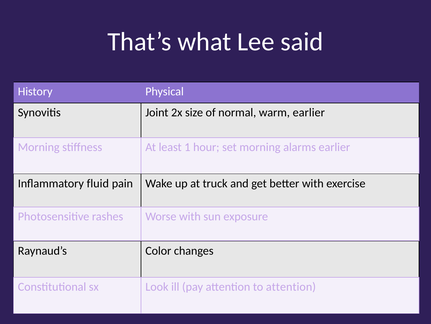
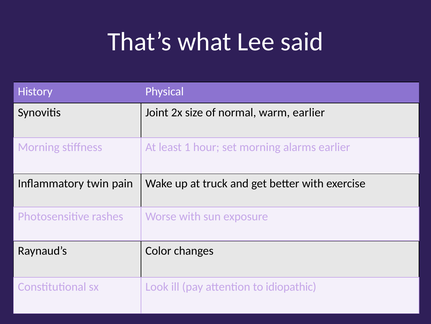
fluid: fluid -> twin
to attention: attention -> idiopathic
